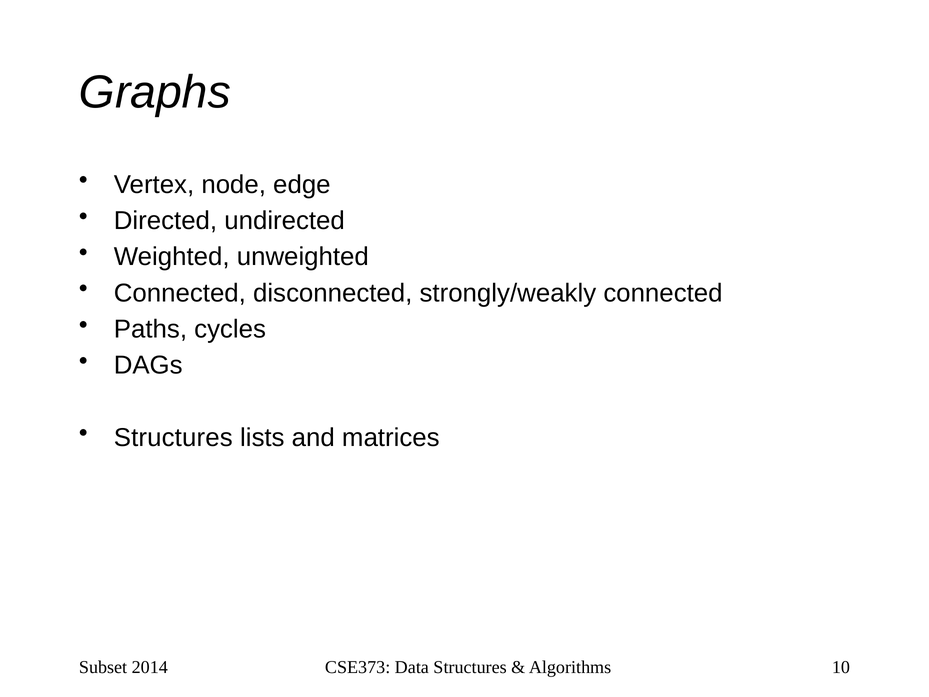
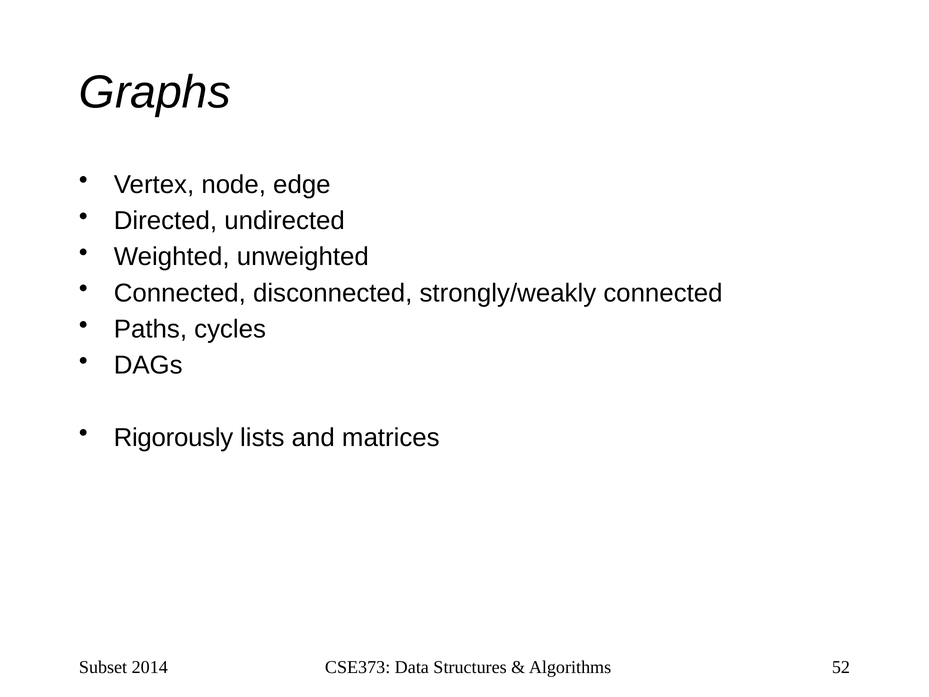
Structures at (173, 437): Structures -> Rigorously
10: 10 -> 52
